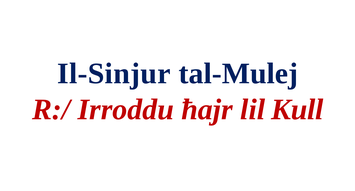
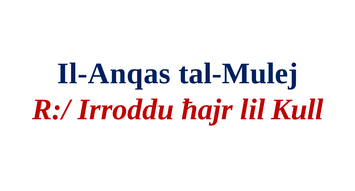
Il-Sinjur: Il-Sinjur -> Il-Anqas
